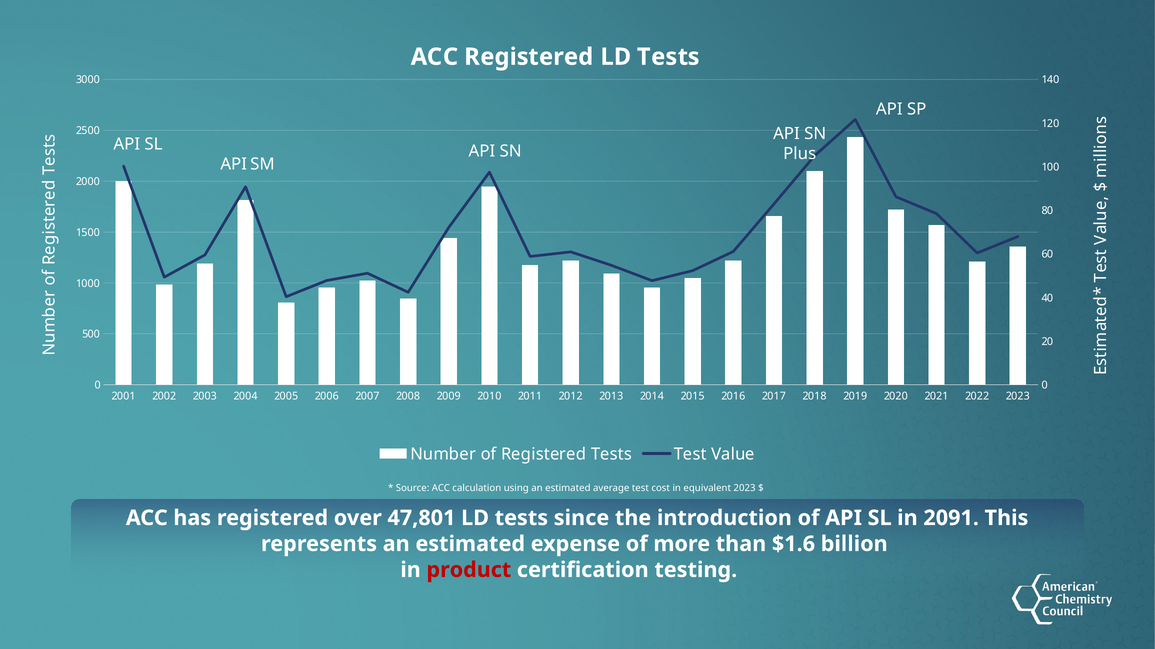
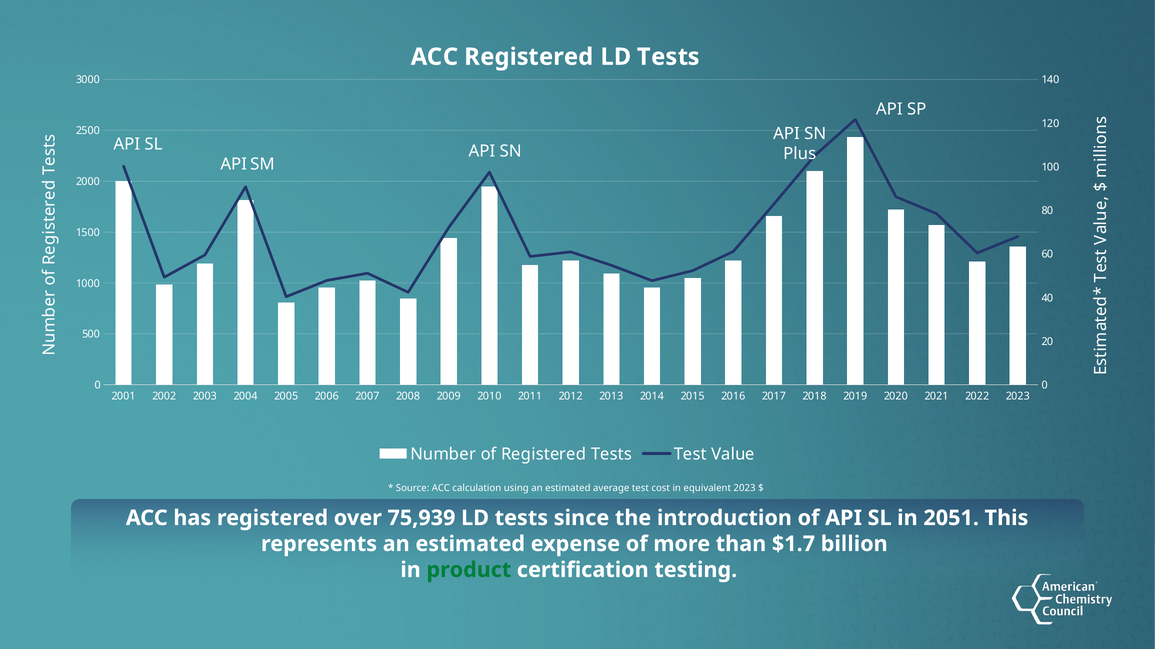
47,801: 47,801 -> 75,939
2091: 2091 -> 2051
$1.6: $1.6 -> $1.7
product colour: red -> green
